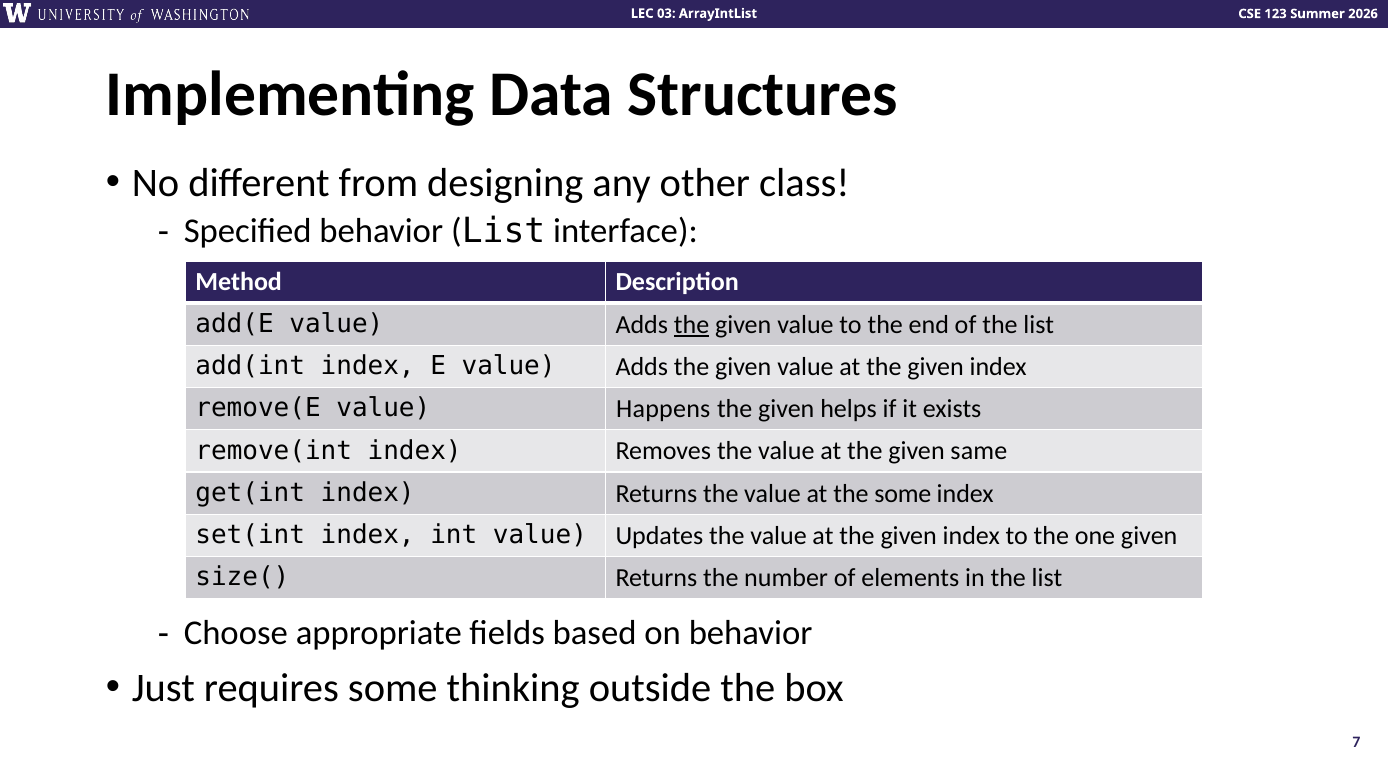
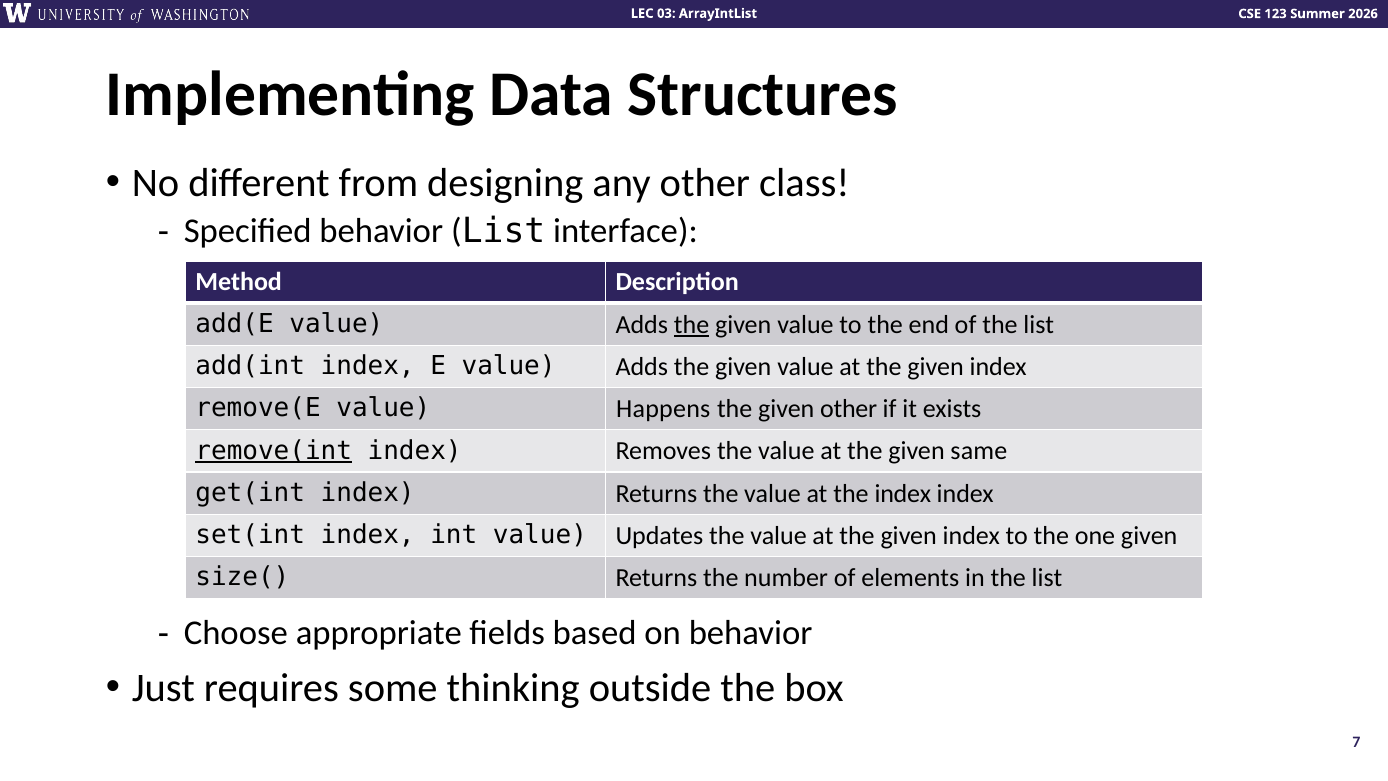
given helps: helps -> other
remove(int underline: none -> present
the some: some -> index
